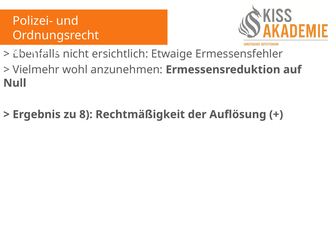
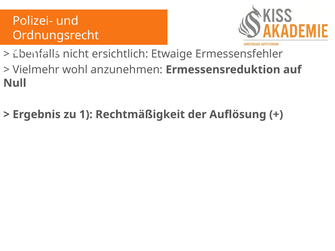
zu 8: 8 -> 1
